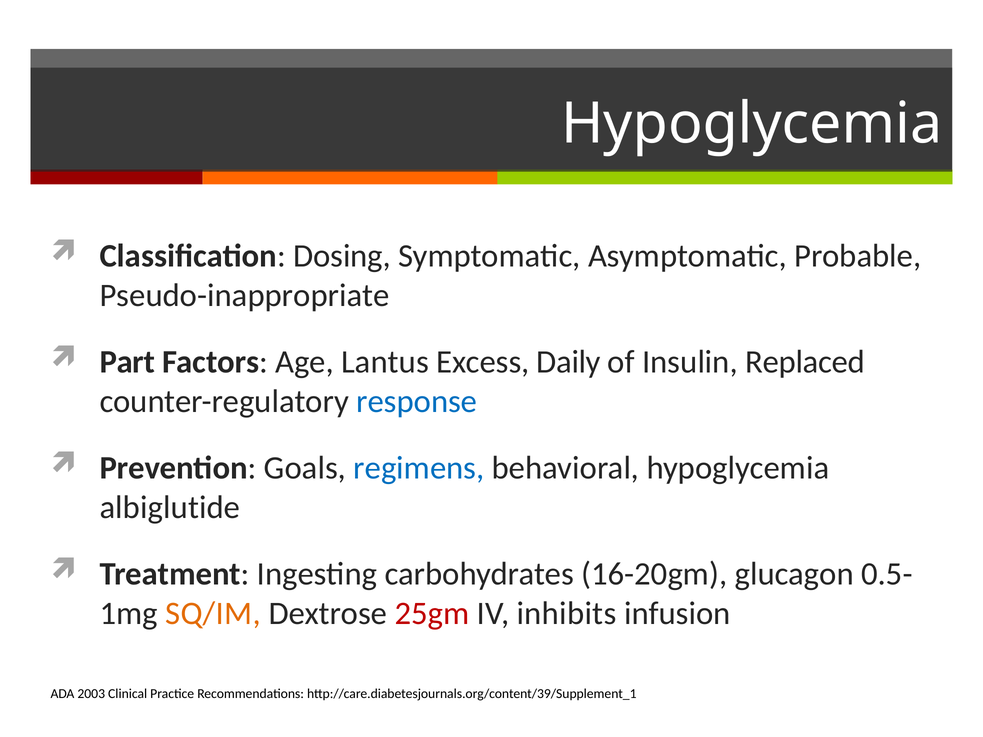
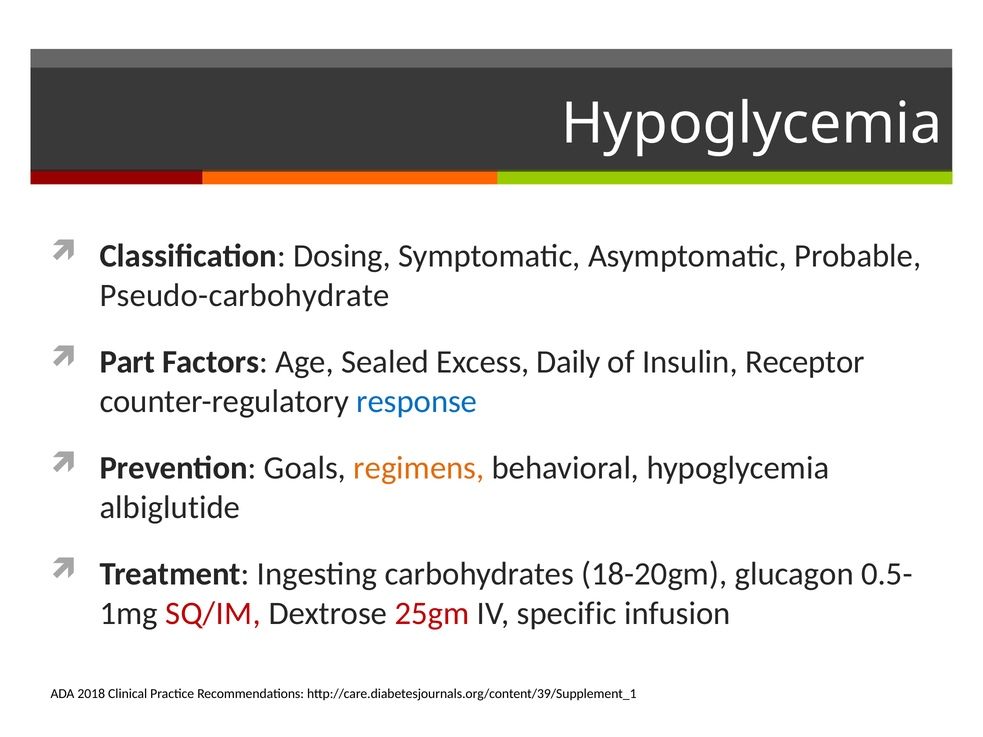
Pseudo-inappropriate: Pseudo-inappropriate -> Pseudo-carbohydrate
Lantus: Lantus -> Sealed
Replaced: Replaced -> Receptor
regimens colour: blue -> orange
16-20gm: 16-20gm -> 18-20gm
SQ/IM colour: orange -> red
inhibits: inhibits -> specific
2003: 2003 -> 2018
